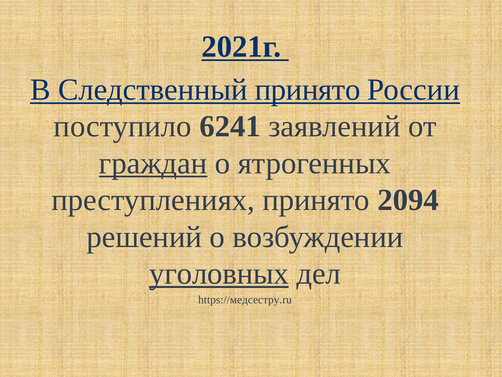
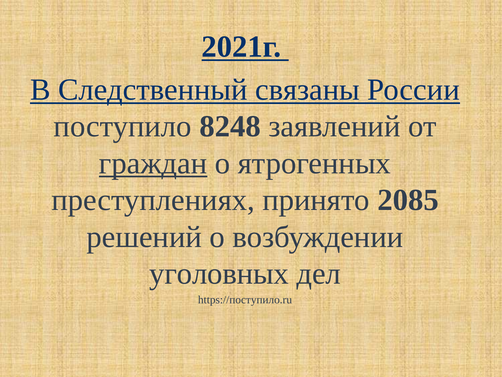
Следственный принято: принято -> связаны
6241: 6241 -> 8248
2094: 2094 -> 2085
уголовных underline: present -> none
https://медсестру.ru: https://медсестру.ru -> https://поступило.ru
